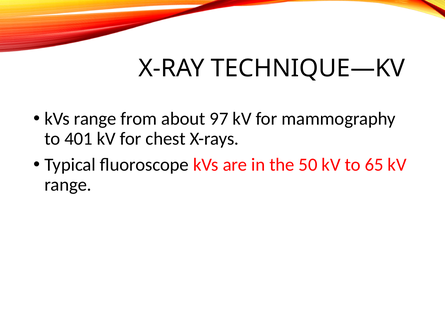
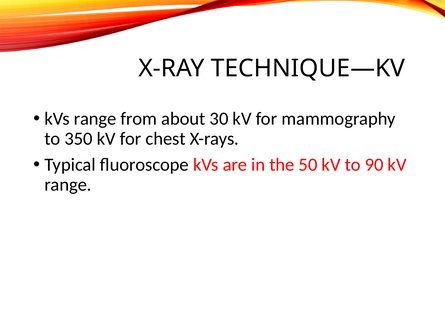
97: 97 -> 30
401: 401 -> 350
65: 65 -> 90
